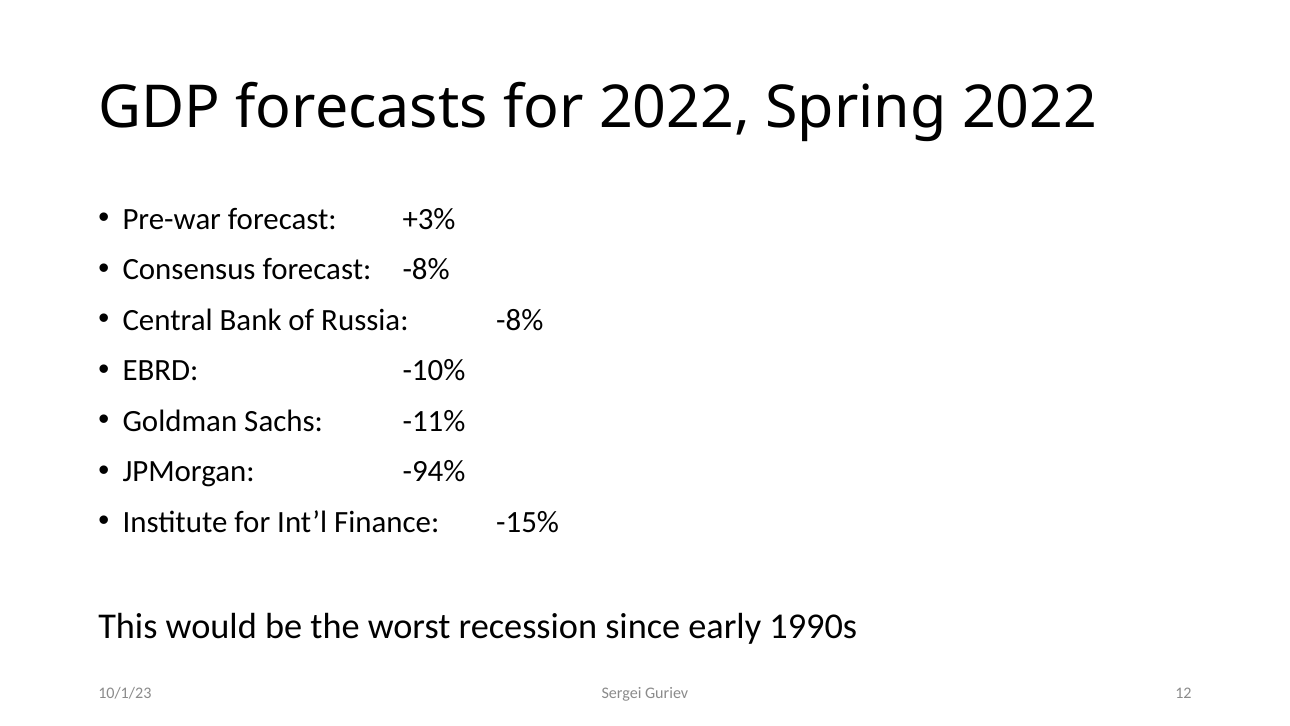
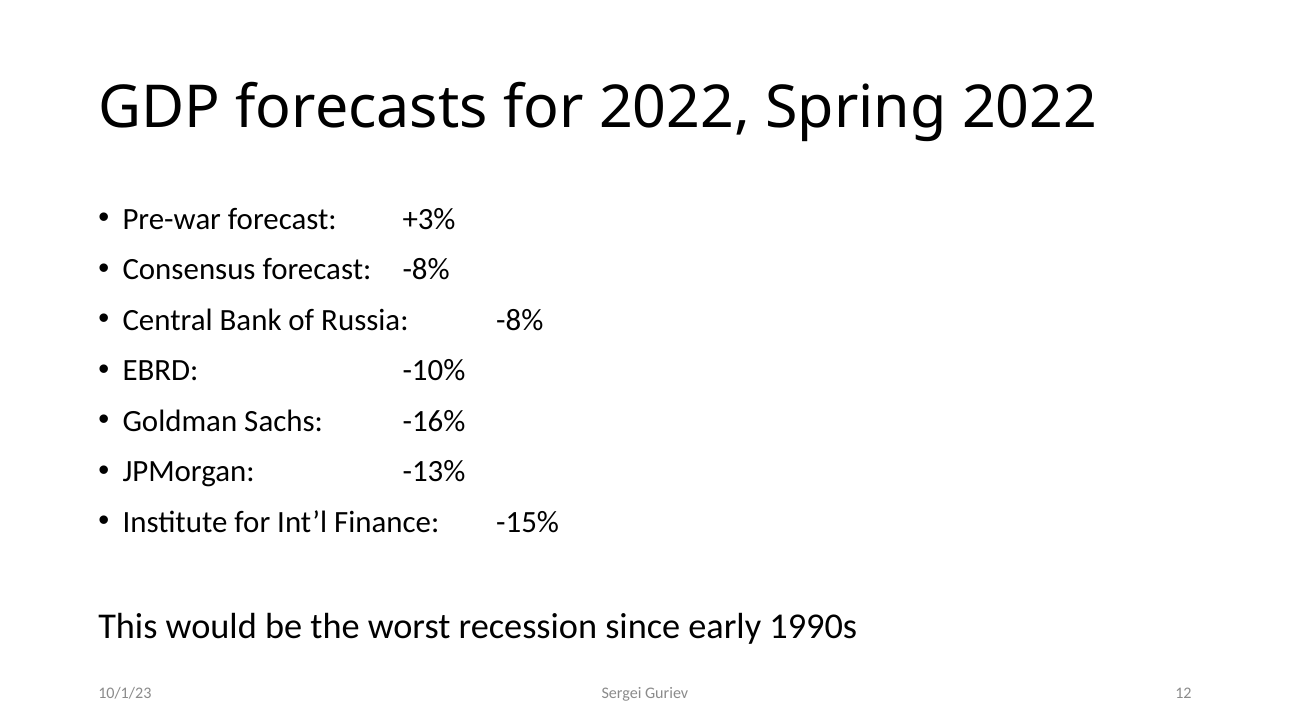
-11%: -11% -> -16%
-94%: -94% -> -13%
